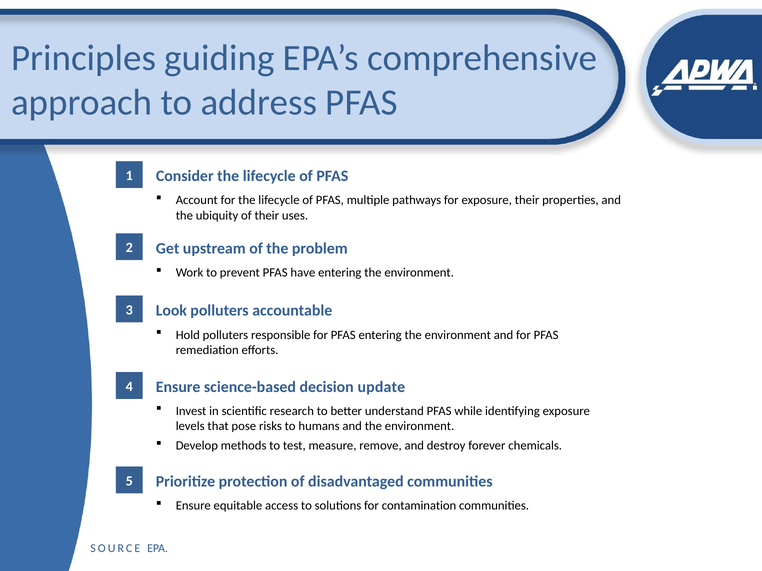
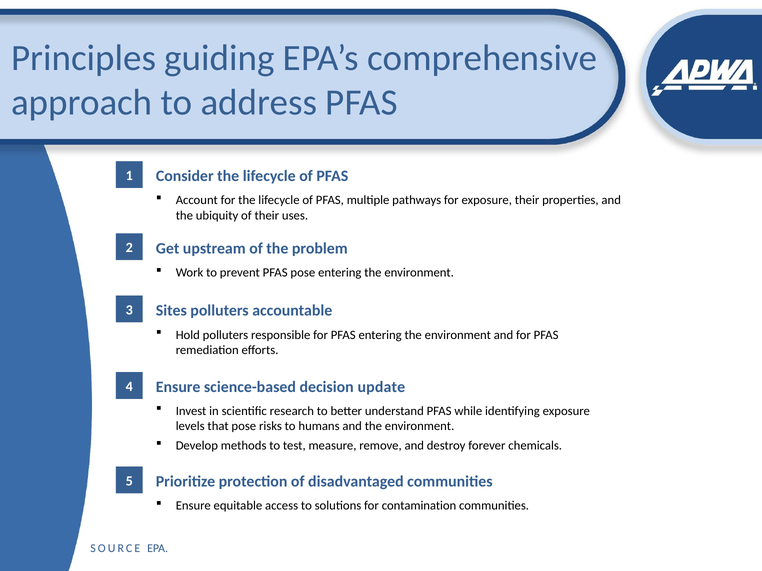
PFAS have: have -> pose
Look: Look -> Sites
